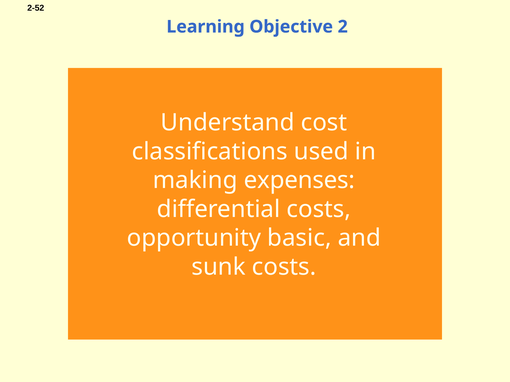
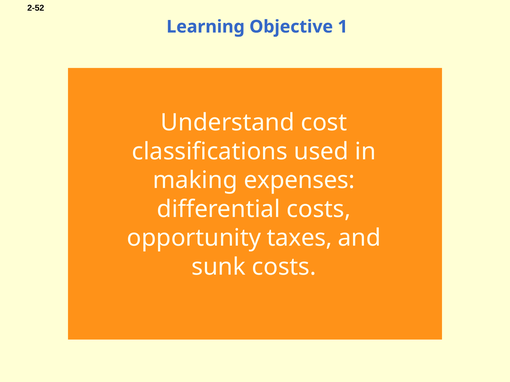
2: 2 -> 1
basic: basic -> taxes
